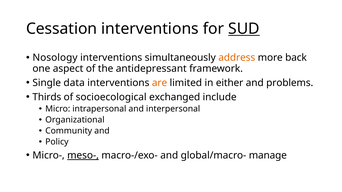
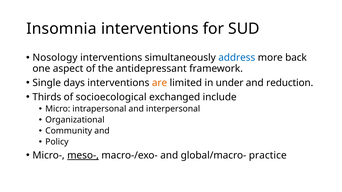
Cessation: Cessation -> Insomnia
SUD underline: present -> none
address colour: orange -> blue
data: data -> days
either: either -> under
problems: problems -> reduction
manage: manage -> practice
